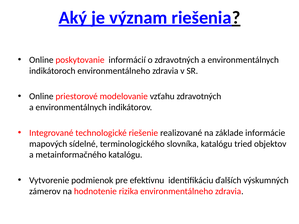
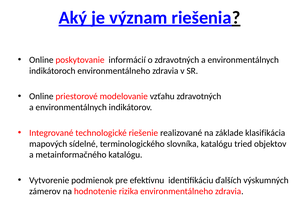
informácie: informácie -> klasifikácia
